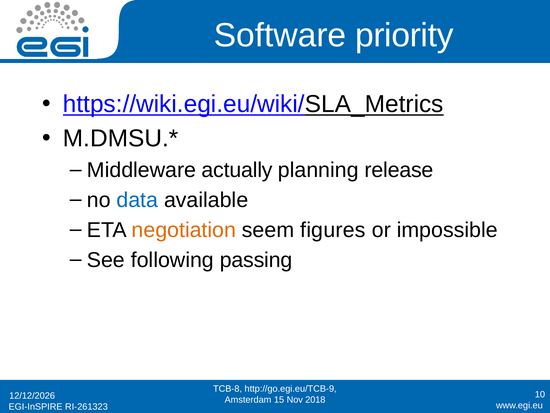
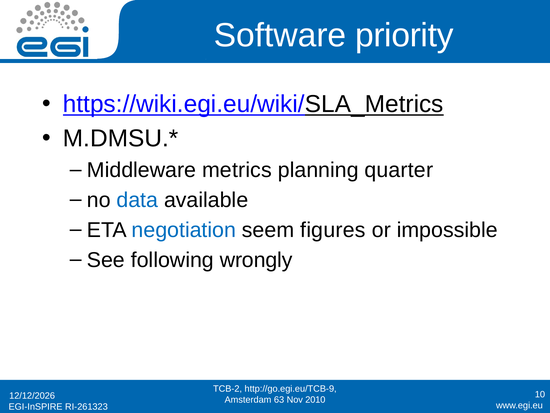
actually: actually -> metrics
release: release -> quarter
negotiation colour: orange -> blue
passing: passing -> wrongly
TCB-8: TCB-8 -> TCB-2
15: 15 -> 63
2018: 2018 -> 2010
